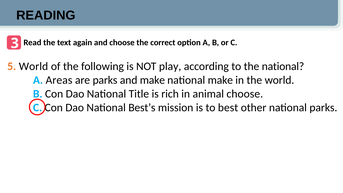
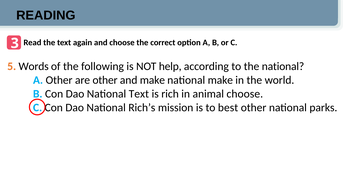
5 World: World -> Words
play: play -> help
A Areas: Areas -> Other
are parks: parks -> other
National Title: Title -> Text
Best’s: Best’s -> Rich’s
